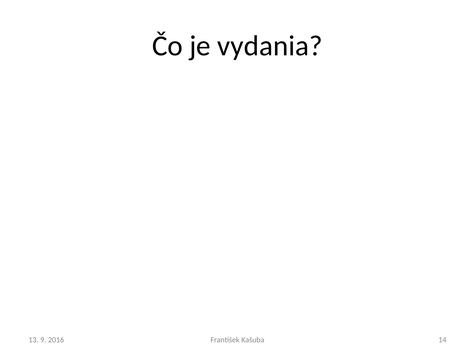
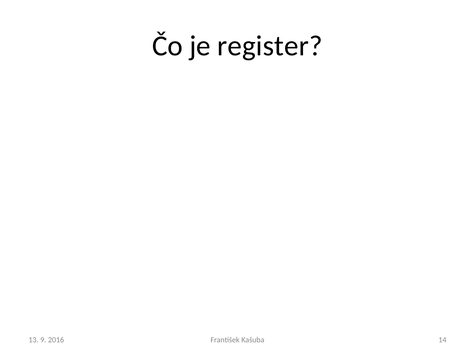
vydania: vydania -> register
